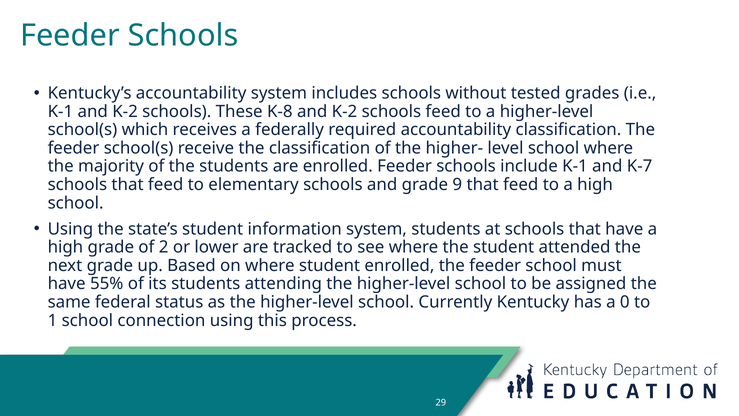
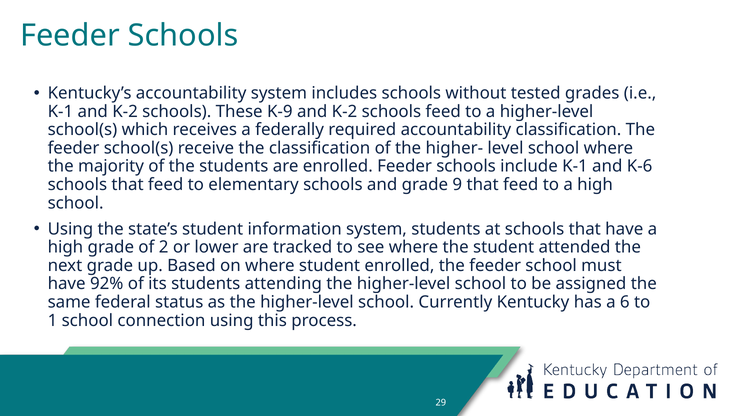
K-8: K-8 -> K-9
K-7: K-7 -> K-6
55%: 55% -> 92%
0: 0 -> 6
